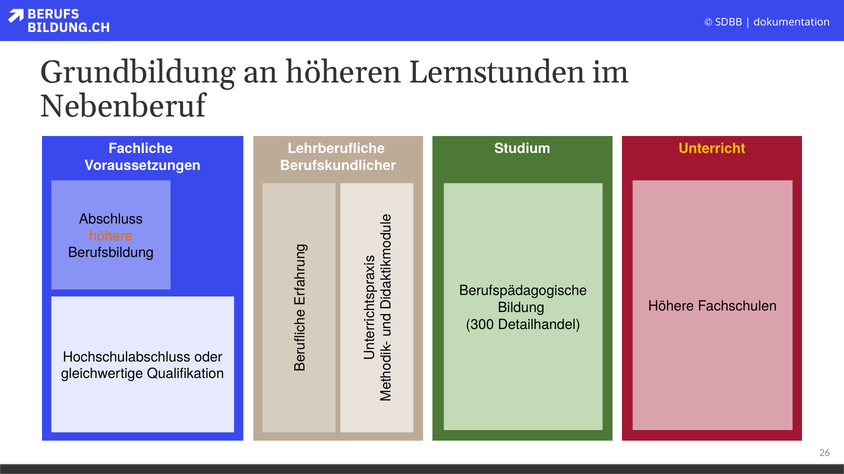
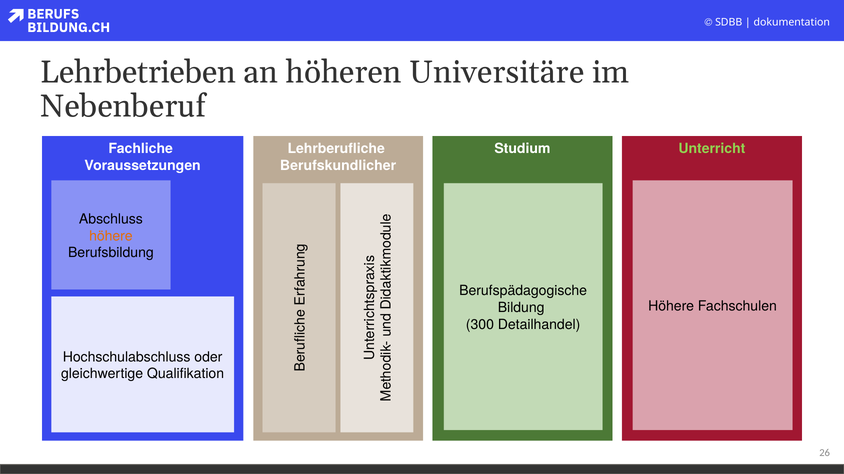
Grundbildung: Grundbildung -> Lehrbetrieben
Lernstunden: Lernstunden -> Universitäre
Unterricht colour: yellow -> light green
